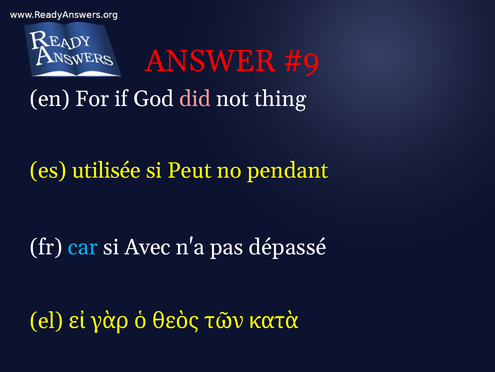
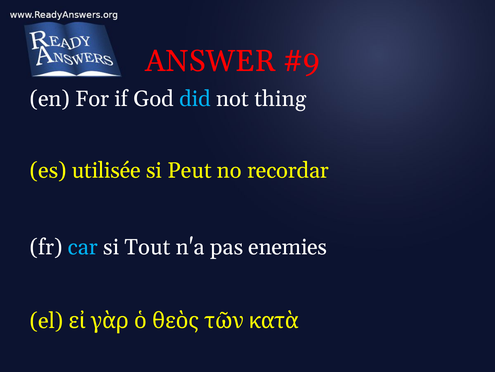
did colour: pink -> light blue
pendant: pendant -> recordar
Avec: Avec -> Tout
dépassé: dépassé -> enemies
